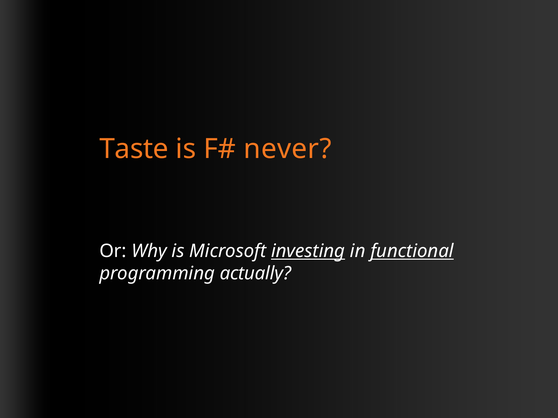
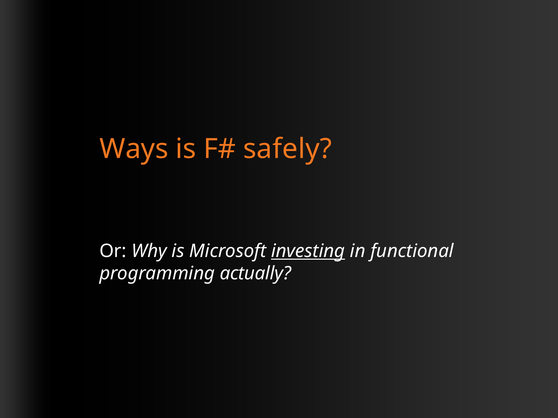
Taste: Taste -> Ways
never: never -> safely
functional underline: present -> none
